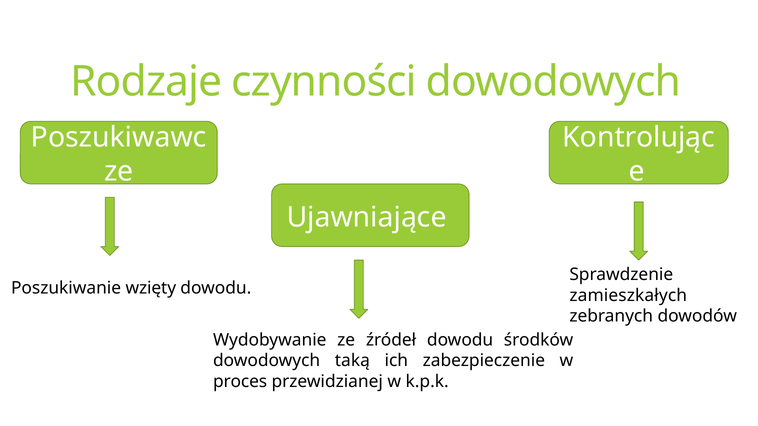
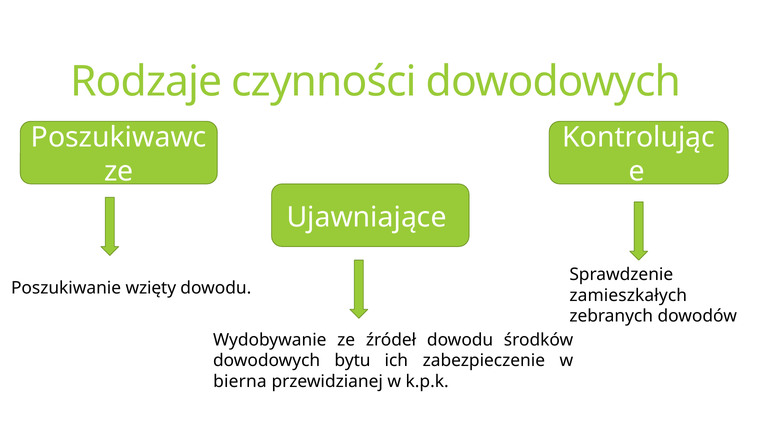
taką: taką -> bytu
proces: proces -> bierna
